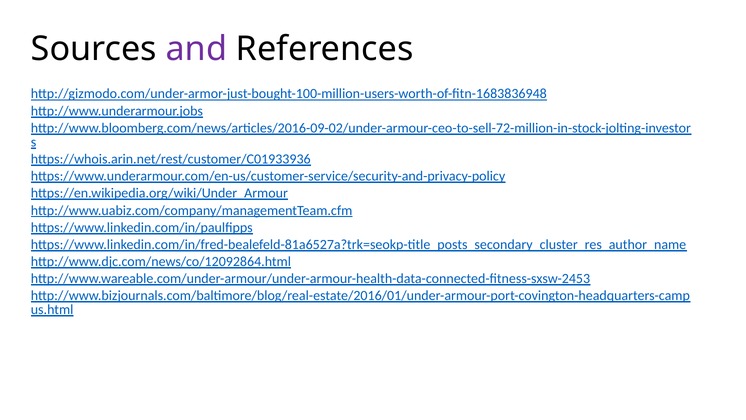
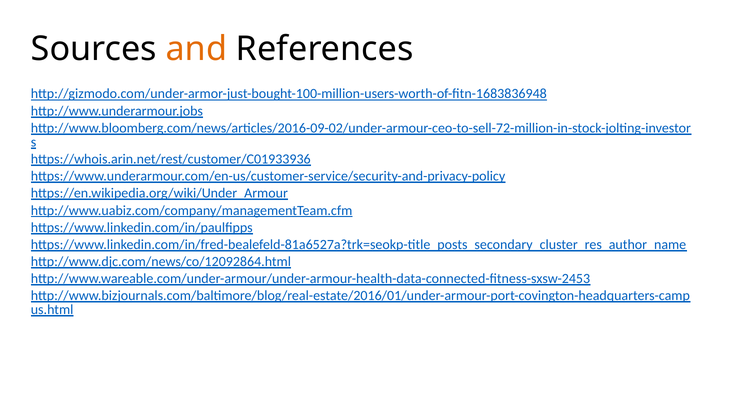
and colour: purple -> orange
